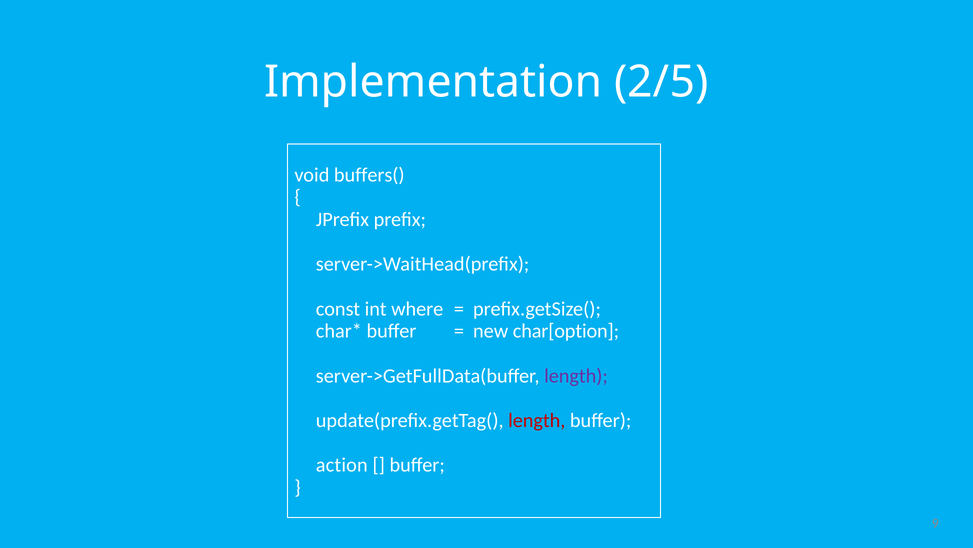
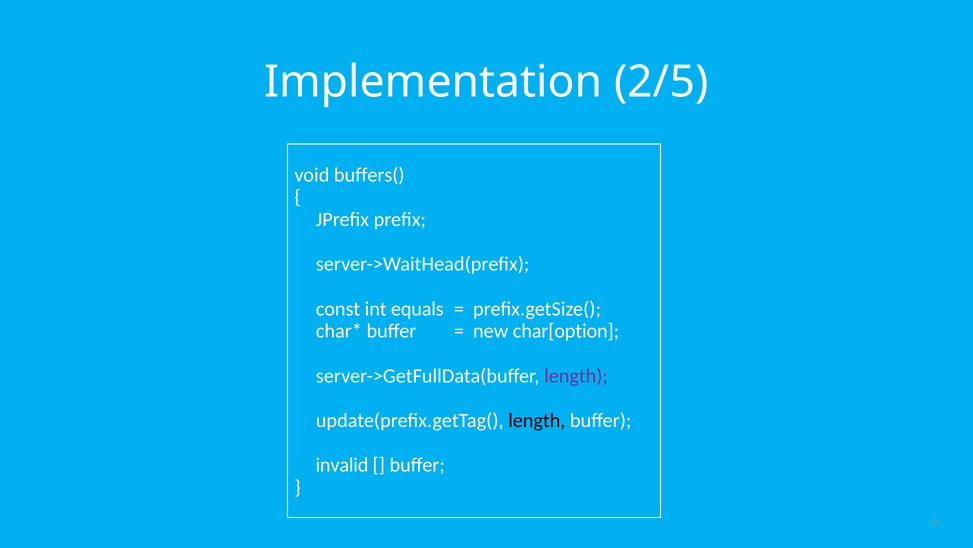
where: where -> equals
length at (537, 420) colour: red -> black
action: action -> invalid
